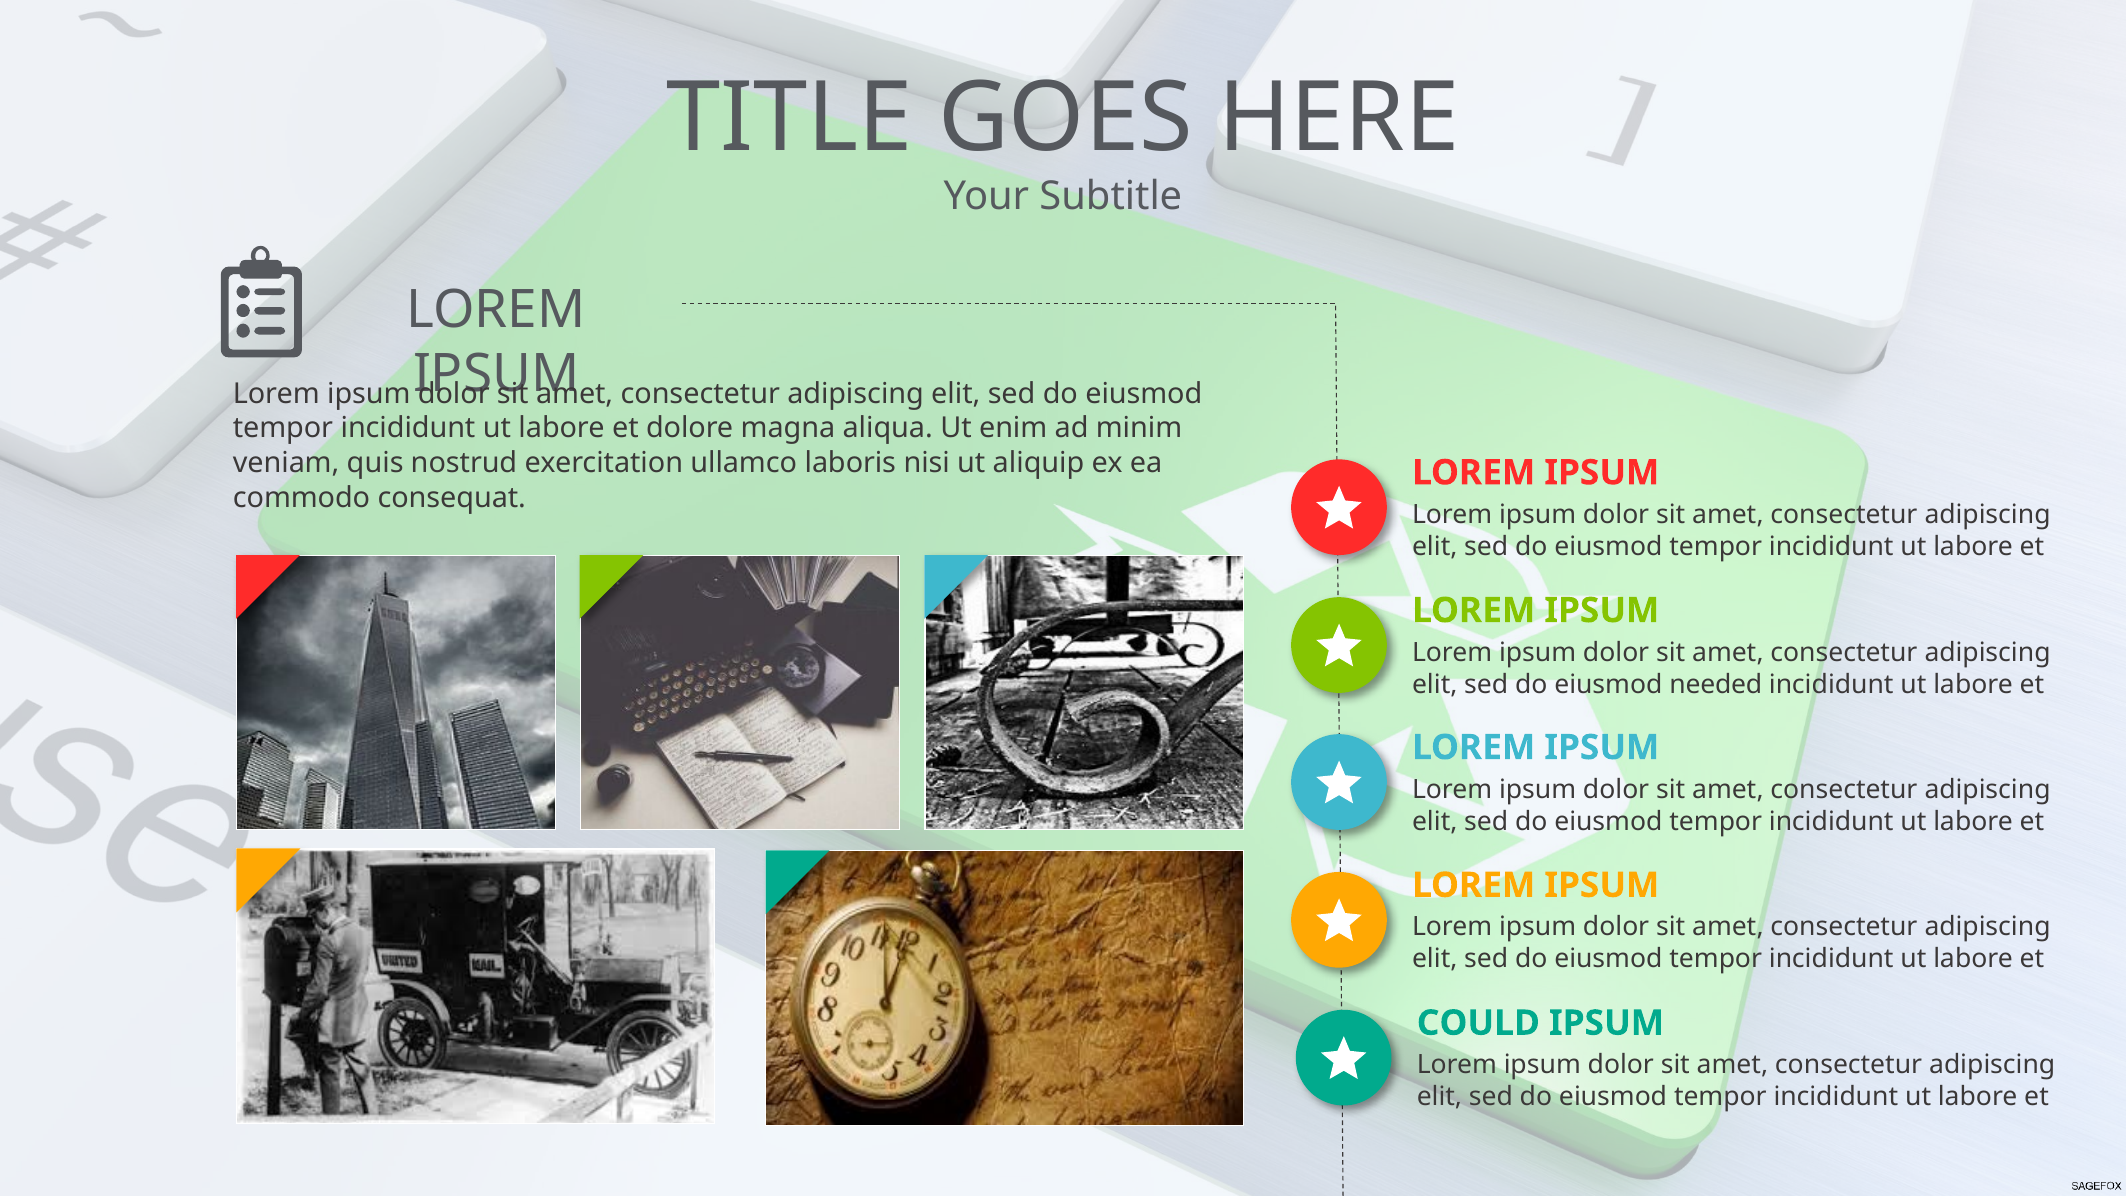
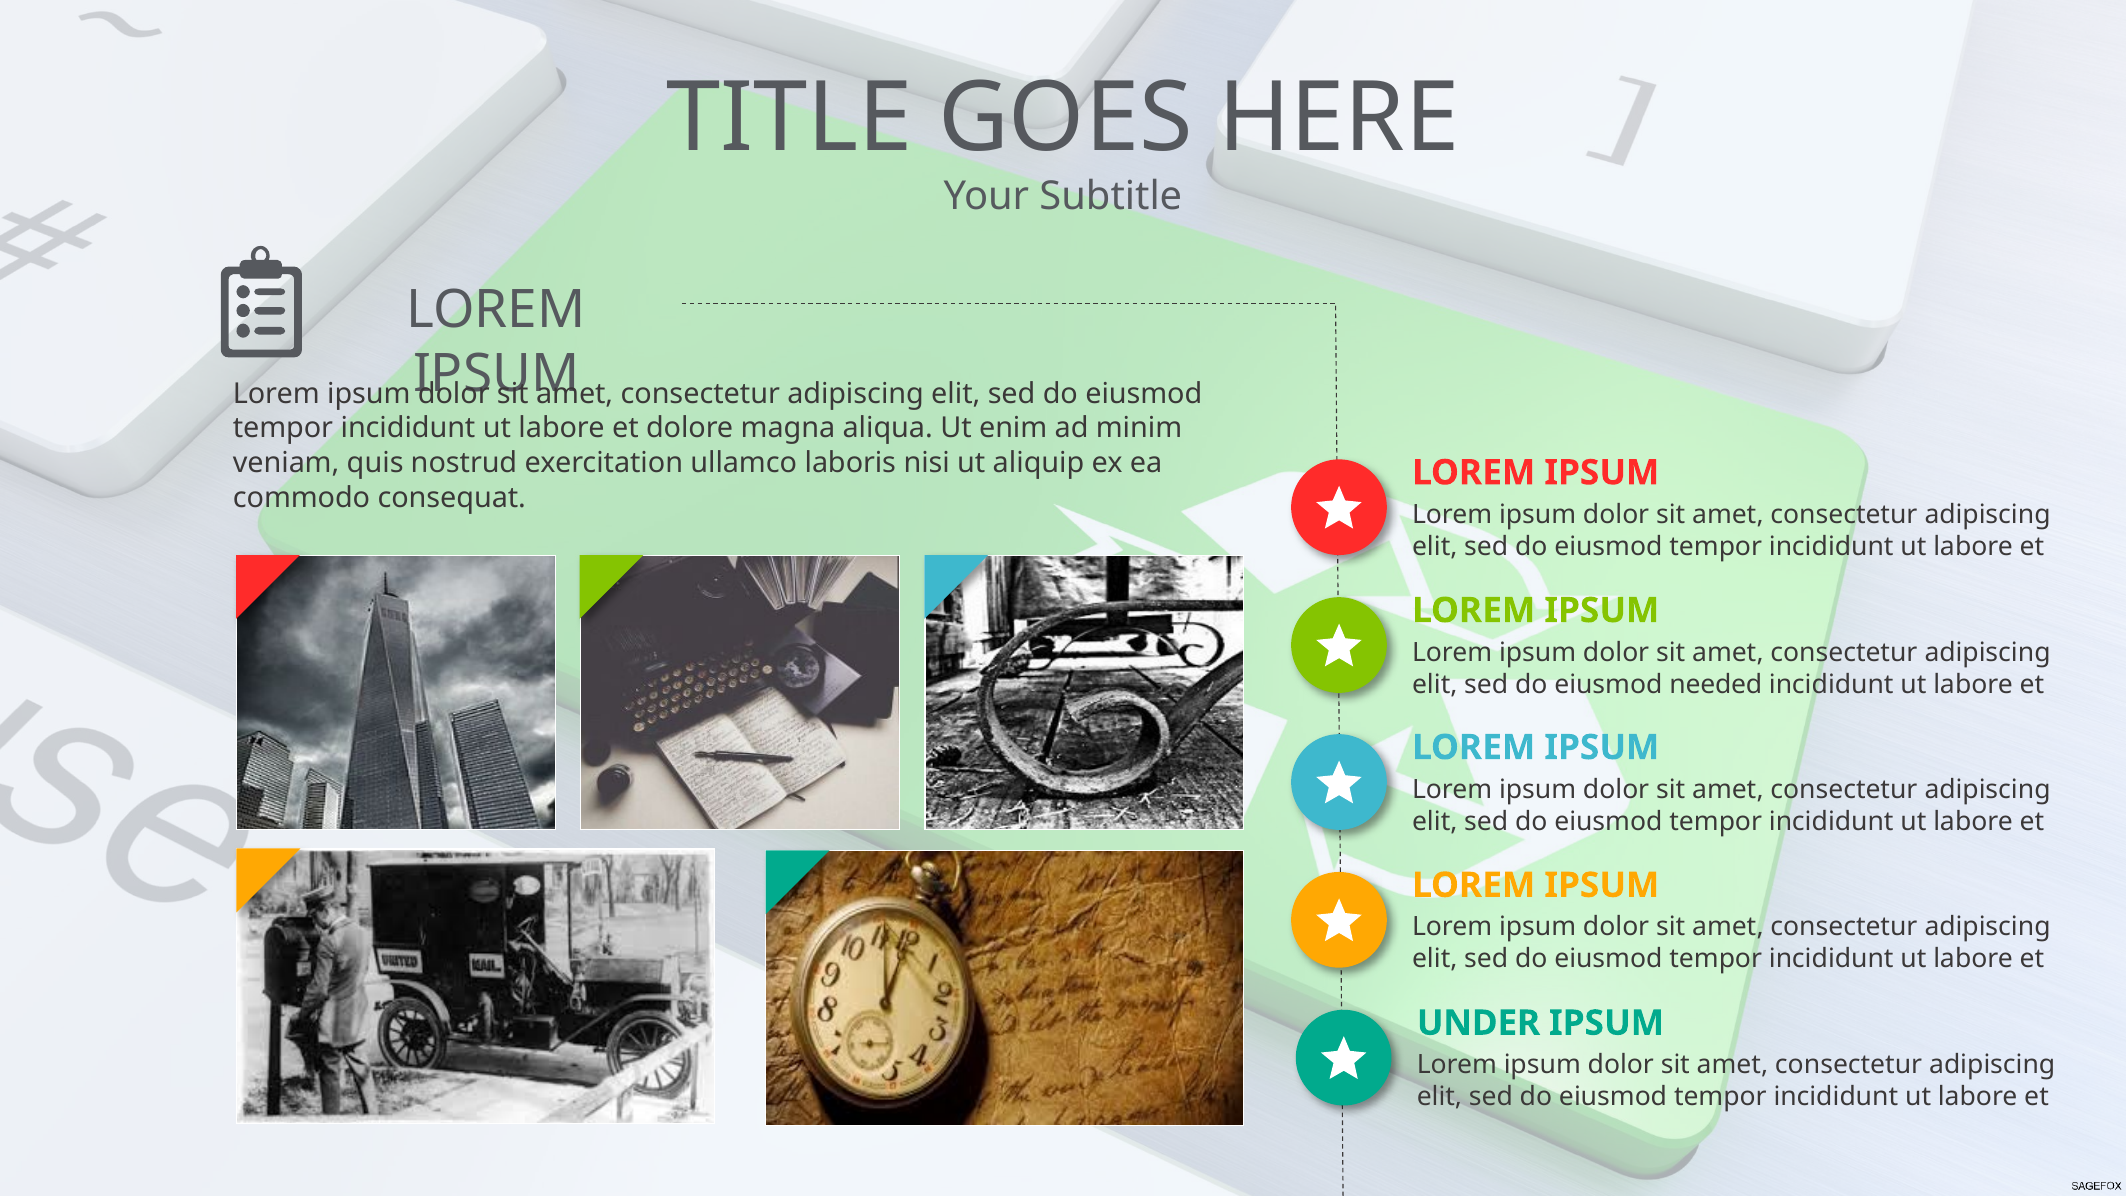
COULD: COULD -> UNDER
